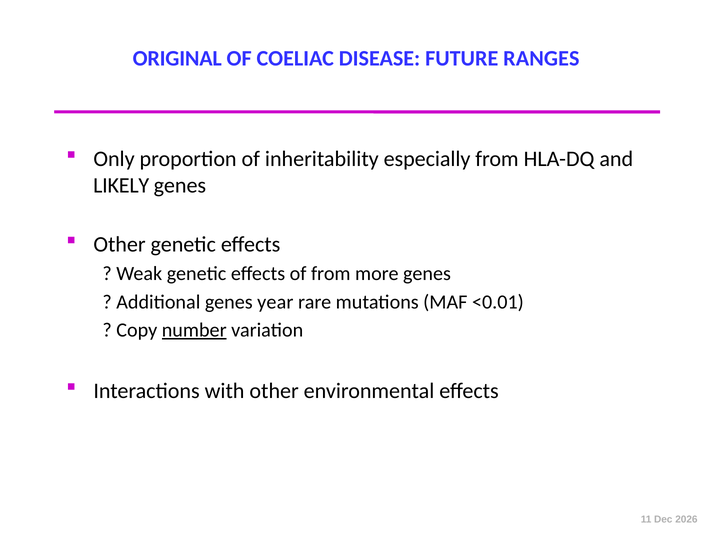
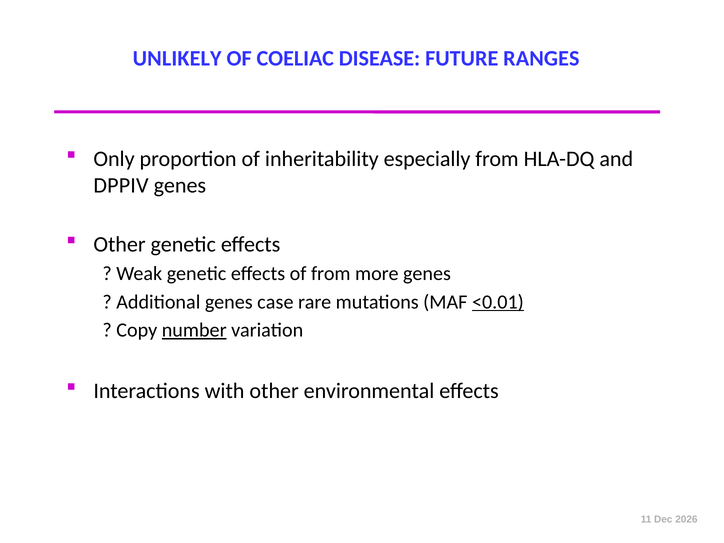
ORIGINAL: ORIGINAL -> UNLIKELY
LIKELY: LIKELY -> DPPIV
year: year -> case
<0.01 underline: none -> present
